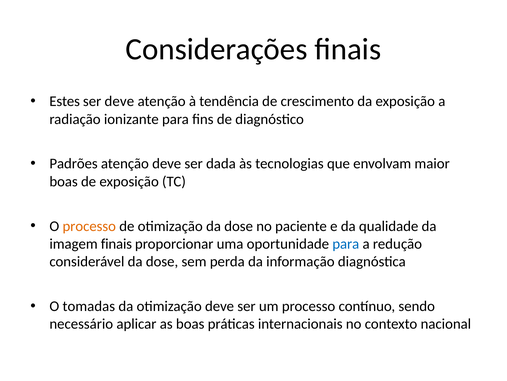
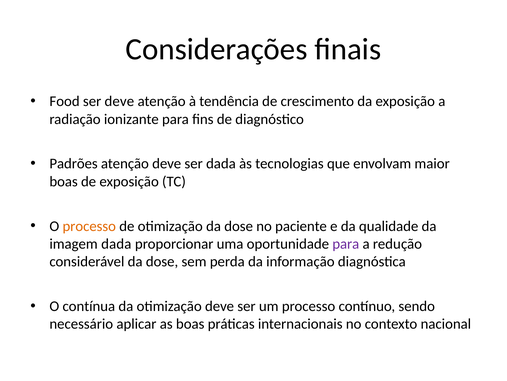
Estes: Estes -> Food
imagem finais: finais -> dada
para at (346, 243) colour: blue -> purple
tomadas: tomadas -> contínua
